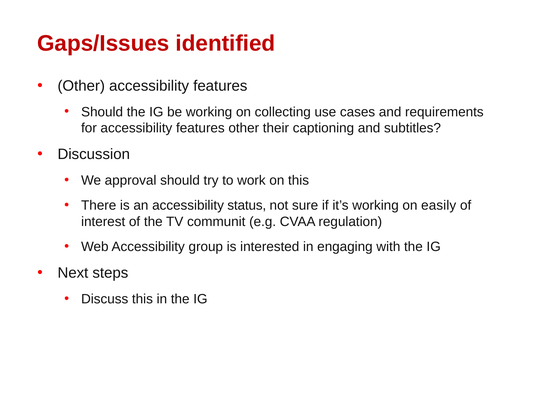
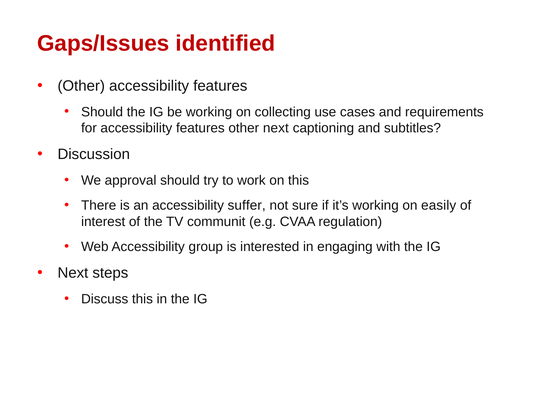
other their: their -> next
status: status -> suffer
